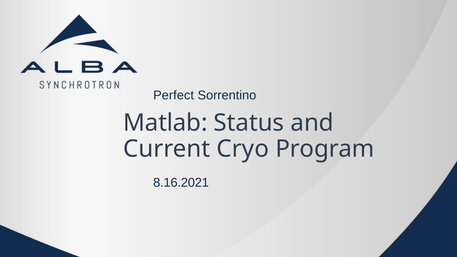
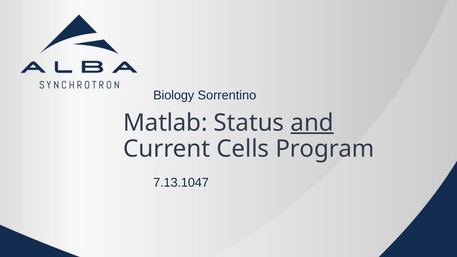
Perfect: Perfect -> Biology
and underline: none -> present
Cryo: Cryo -> Cells
8.16.2021: 8.16.2021 -> 7.13.1047
